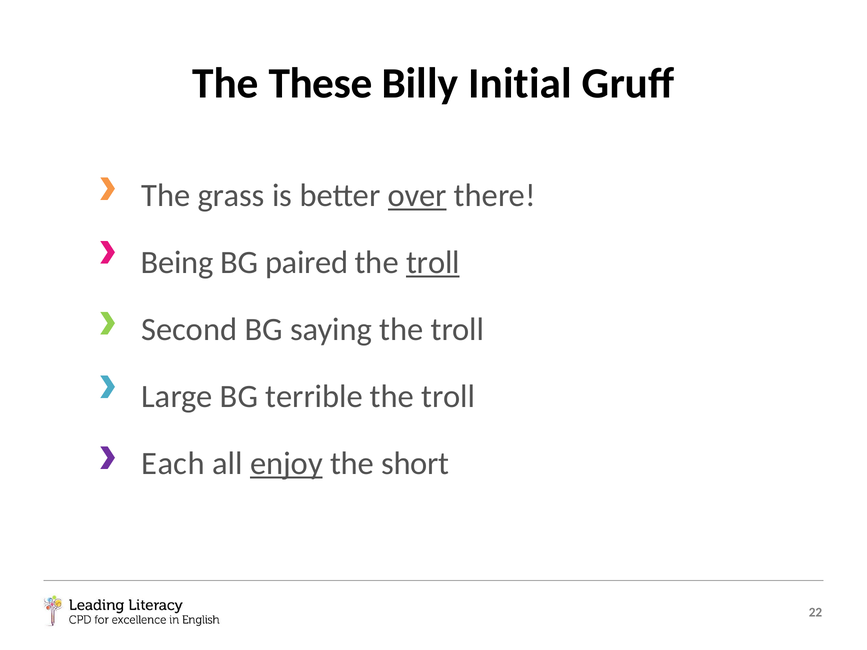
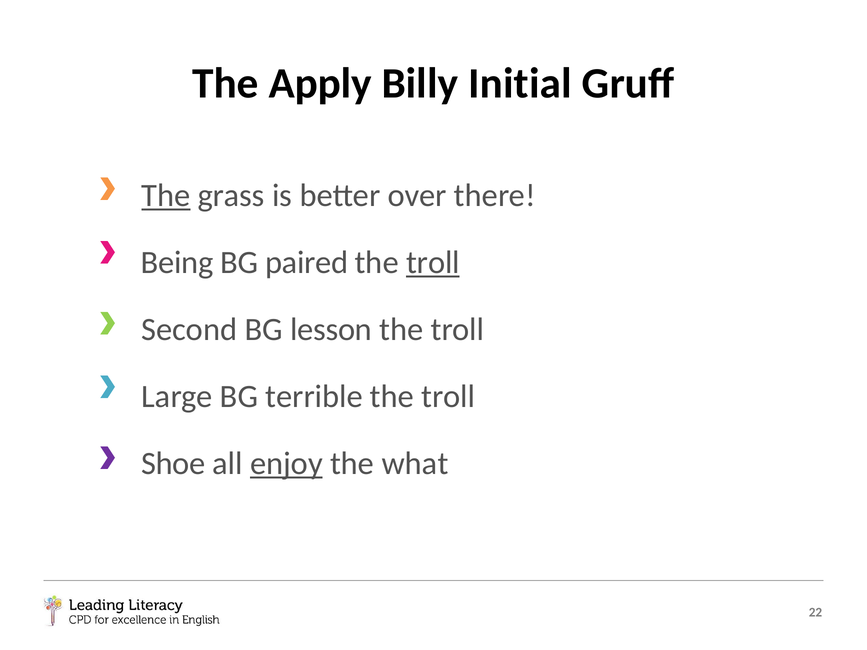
These: These -> Apply
The at (166, 196) underline: none -> present
over underline: present -> none
saying: saying -> lesson
Each: Each -> Shoe
short: short -> what
